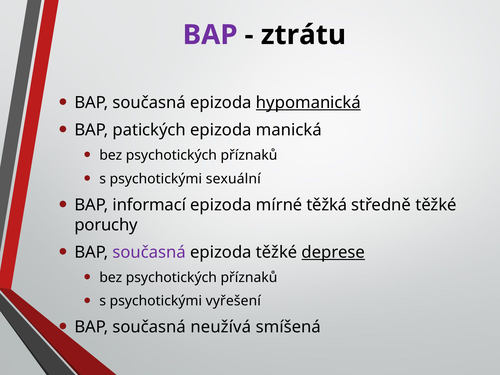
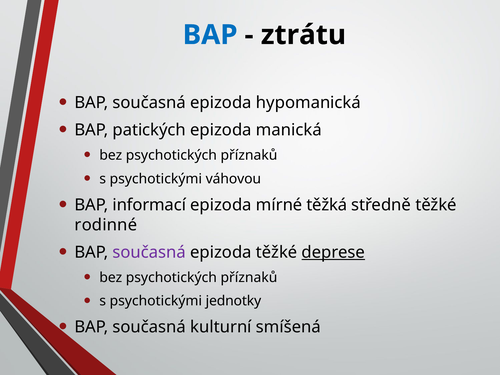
BAP at (210, 35) colour: purple -> blue
hypomanická underline: present -> none
sexuální: sexuální -> váhovou
poruchy: poruchy -> rodinné
vyřešení: vyřešení -> jednotky
neužívá: neužívá -> kulturní
